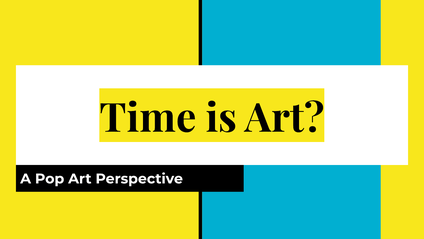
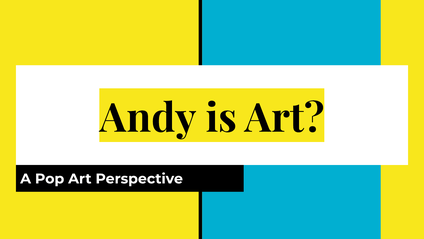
Time: Time -> Andy
